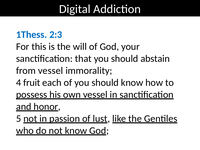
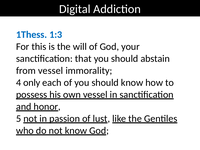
2:3: 2:3 -> 1:3
fruit: fruit -> only
